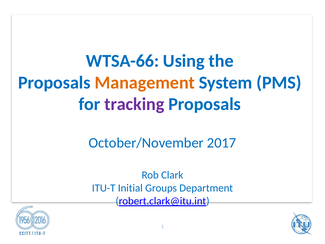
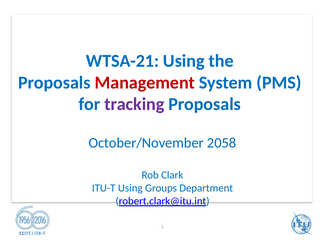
WTSA-66: WTSA-66 -> WTSA-21
Management colour: orange -> red
2017: 2017 -> 2058
ITU-T Initial: Initial -> Using
